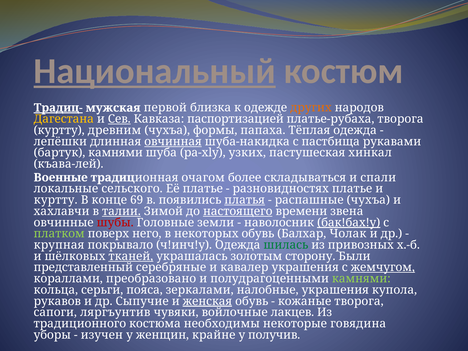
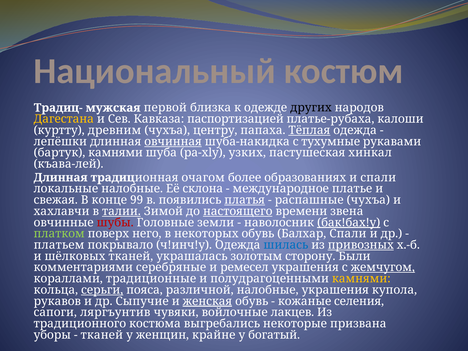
Национальный underline: present -> none
Традиц- underline: present -> none
других colour: orange -> black
Сев underline: present -> none
платье-рубаха творога: творога -> калоши
формы: формы -> центру
Тёплая underline: none -> present
пастбища: пастбища -> тухумные
Военные at (61, 178): Военные -> Длинная
складываться: складываться -> образованиях
локальные сельского: сельского -> налобные
Её платье: платье -> склона
разновидностях: разновидностях -> международное
куртту at (56, 200): куртту -> свежая
69: 69 -> 99
Балхар Чолак: Чолак -> Спали
крупная: крупная -> платьем
шилась colour: green -> blue
привозных underline: none -> present
тканей at (131, 256) underline: present -> none
представленный: представленный -> комментариями
кавалер: кавалер -> ремесел
преобразовано: преобразовано -> традиционные
камнями at (361, 279) colour: light green -> yellow
серьги underline: none -> present
зеркалами: зеркалами -> различной
кожаные творога: творога -> селения
необходимы: необходимы -> выгребались
говядина: говядина -> призвана
изучен at (102, 335): изучен -> тканей
получив: получив -> богатый
